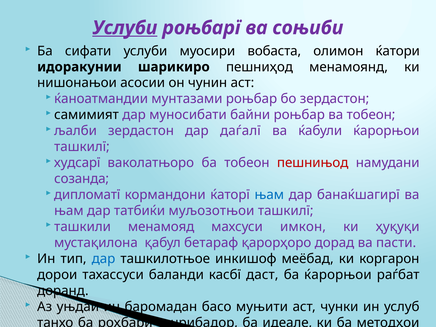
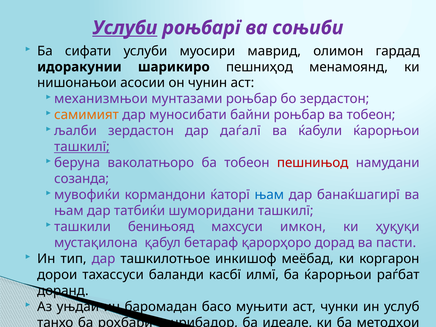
вобаста: вобаста -> маврид
ќатори: ќатори -> гардад
ќаноатмандии: ќаноатмандии -> механизмњои
самимият colour: black -> orange
ташкилї at (82, 147) underline: none -> present
худсарї: худсарї -> беруна
дипломатї: дипломатї -> мувофиќи
муљозотњои: муљозотњои -> шуморидани
менамояд: менамояд -> бенињояд
дар at (104, 259) colour: blue -> purple
даст: даст -> илмї
